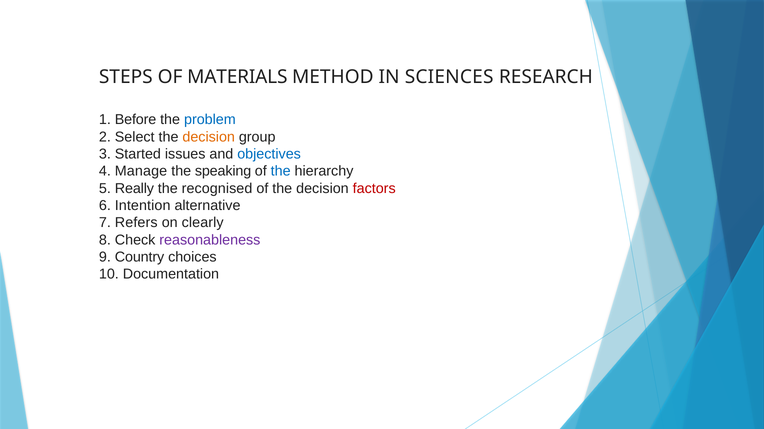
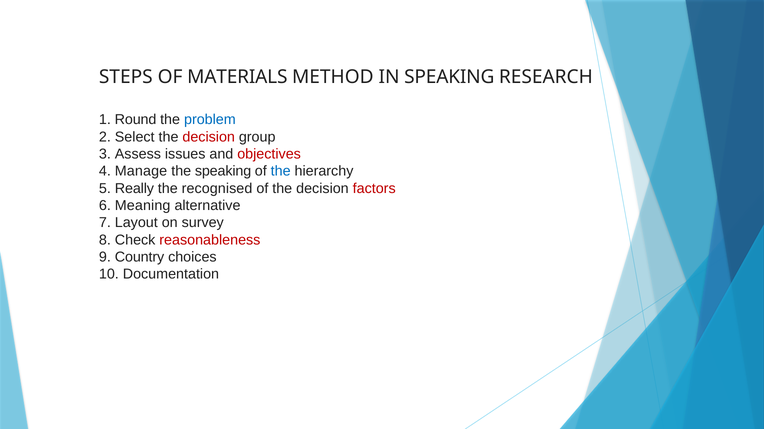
IN SCIENCES: SCIENCES -> SPEAKING
Before: Before -> Round
decision at (209, 137) colour: orange -> red
Started: Started -> Assess
objectives colour: blue -> red
Intention: Intention -> Meaning
Refers: Refers -> Layout
clearly: clearly -> survey
reasonableness colour: purple -> red
